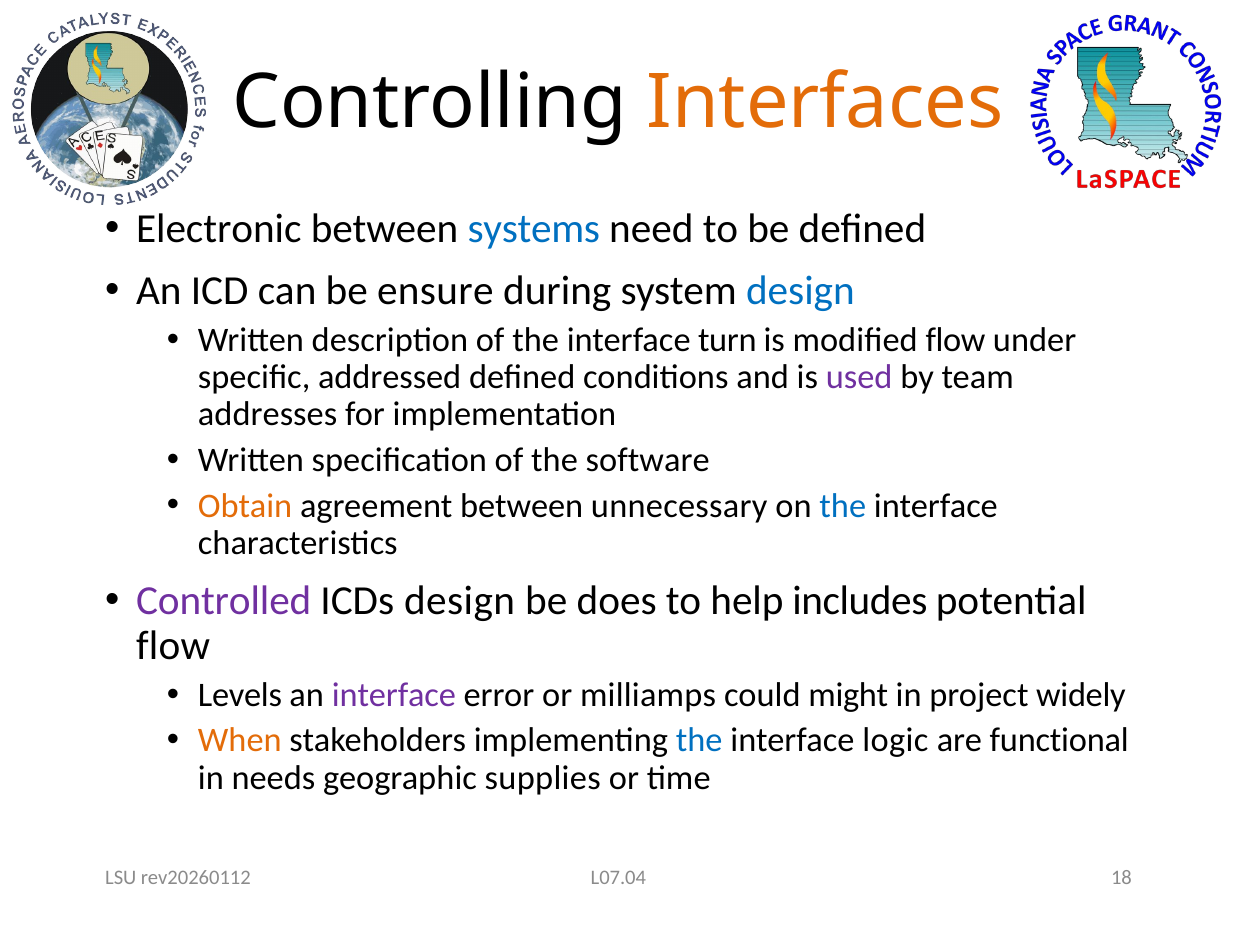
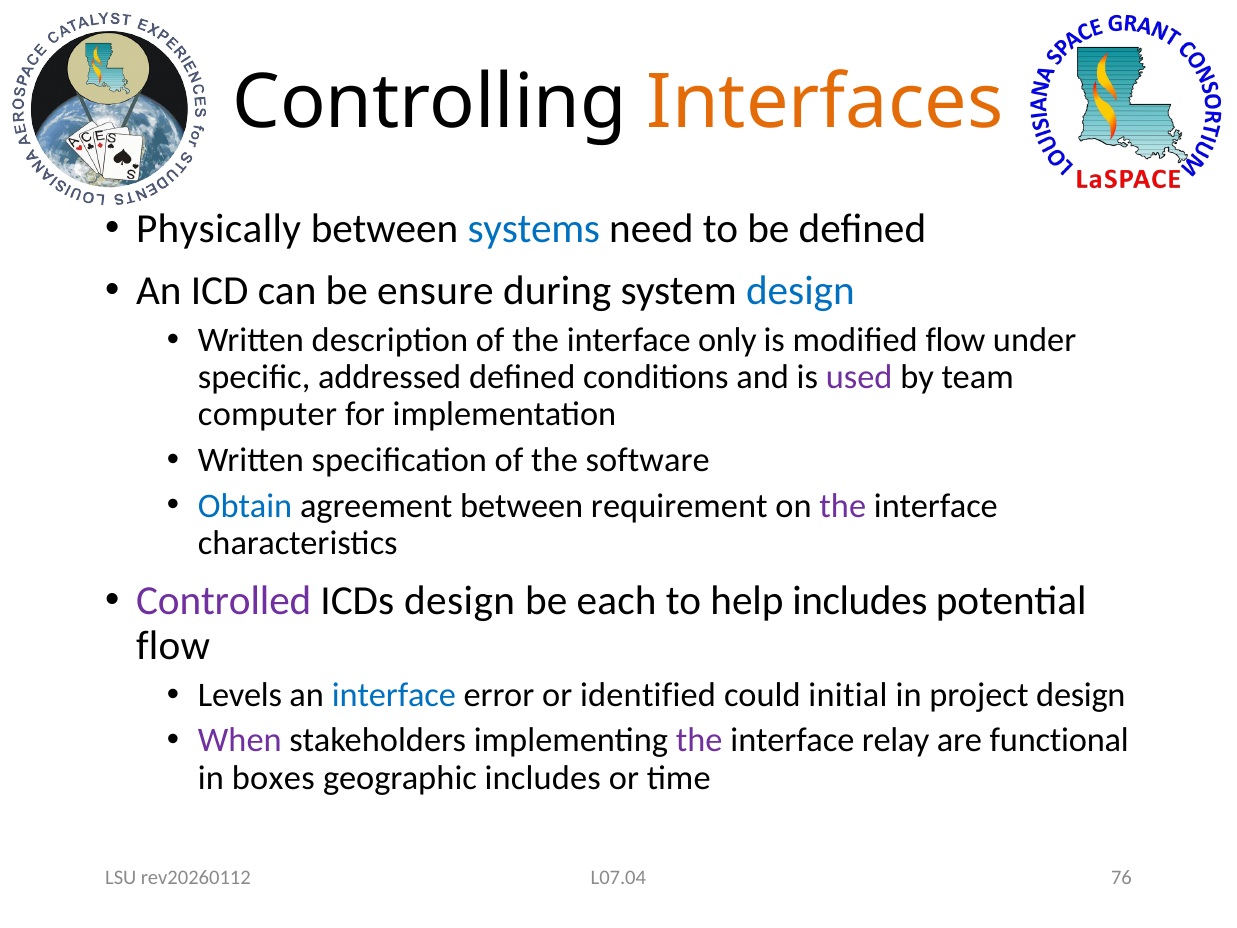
Electronic: Electronic -> Physically
turn: turn -> only
addresses: addresses -> computer
Obtain colour: orange -> blue
unnecessary: unnecessary -> requirement
the at (843, 506) colour: blue -> purple
does: does -> each
interface at (394, 695) colour: purple -> blue
milliamps: milliamps -> identified
might: might -> initial
project widely: widely -> design
When colour: orange -> purple
the at (699, 740) colour: blue -> purple
logic: logic -> relay
needs: needs -> boxes
geographic supplies: supplies -> includes
18: 18 -> 76
